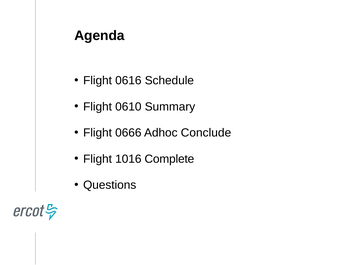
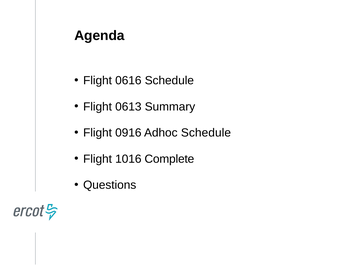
0610: 0610 -> 0613
0666: 0666 -> 0916
Adhoc Conclude: Conclude -> Schedule
